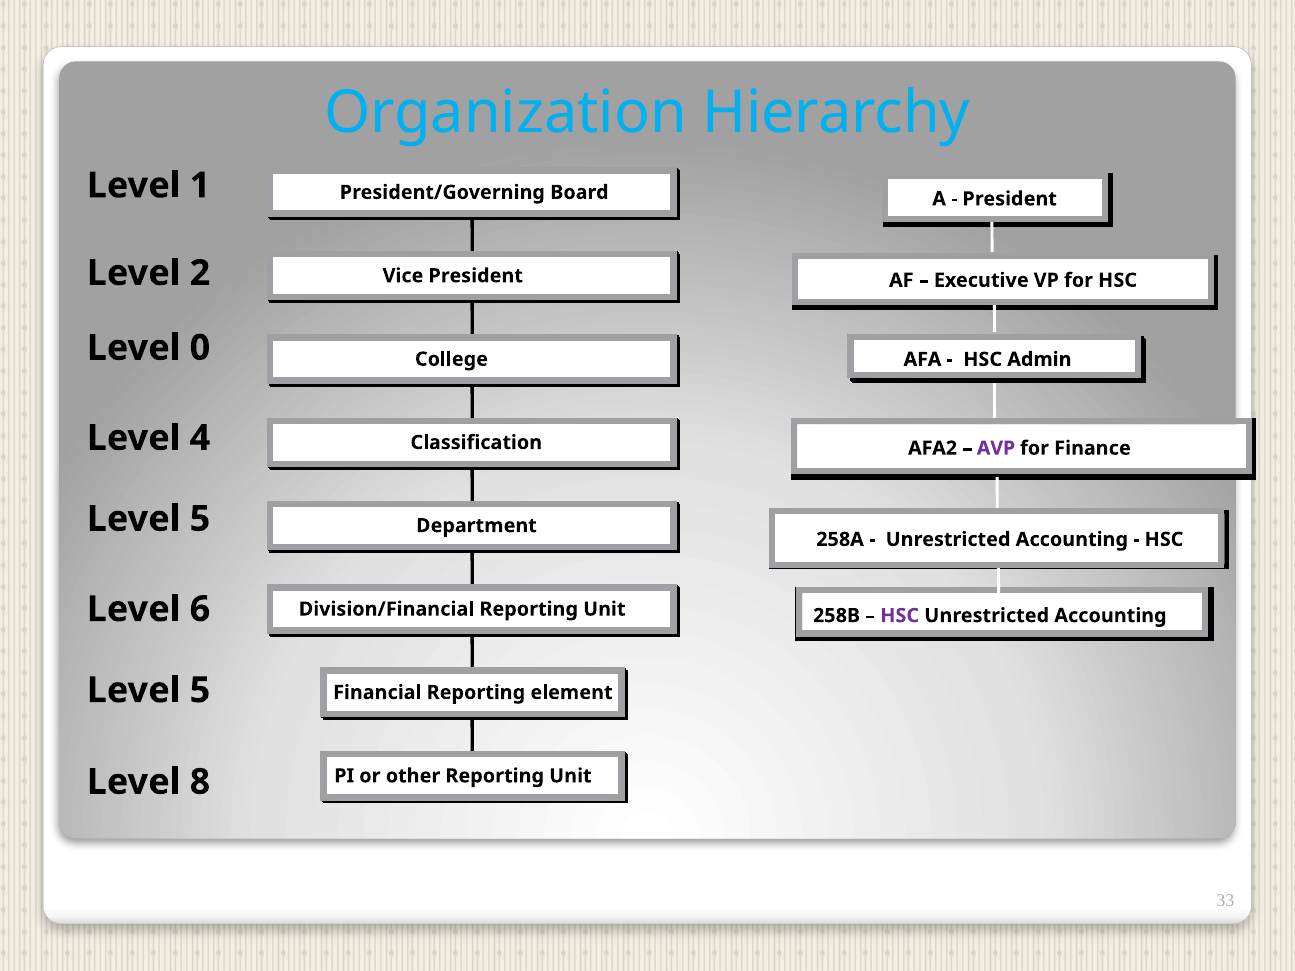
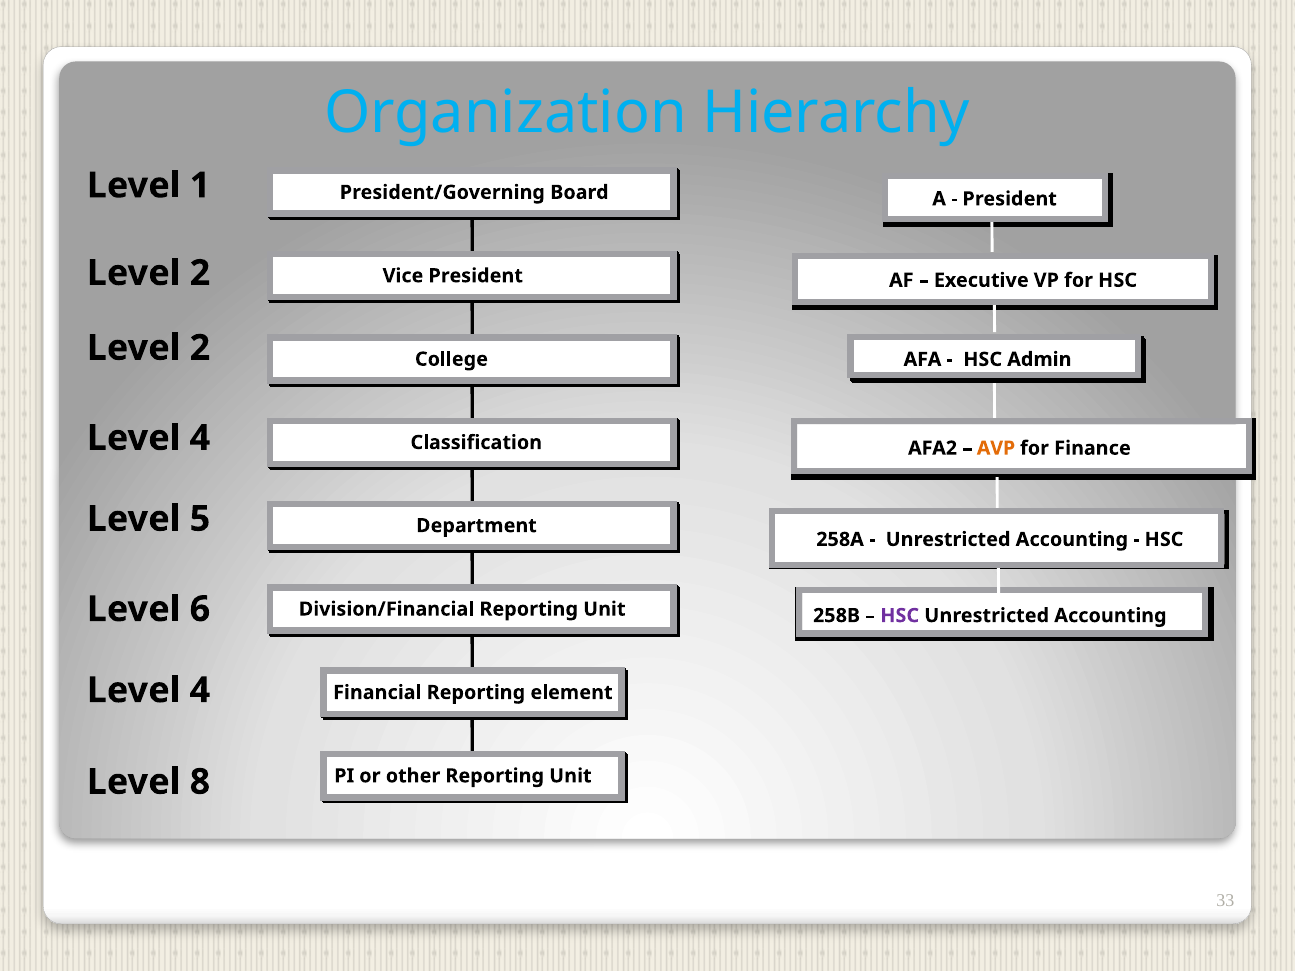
0 at (200, 348): 0 -> 2
AVP colour: purple -> orange
5 at (200, 690): 5 -> 4
